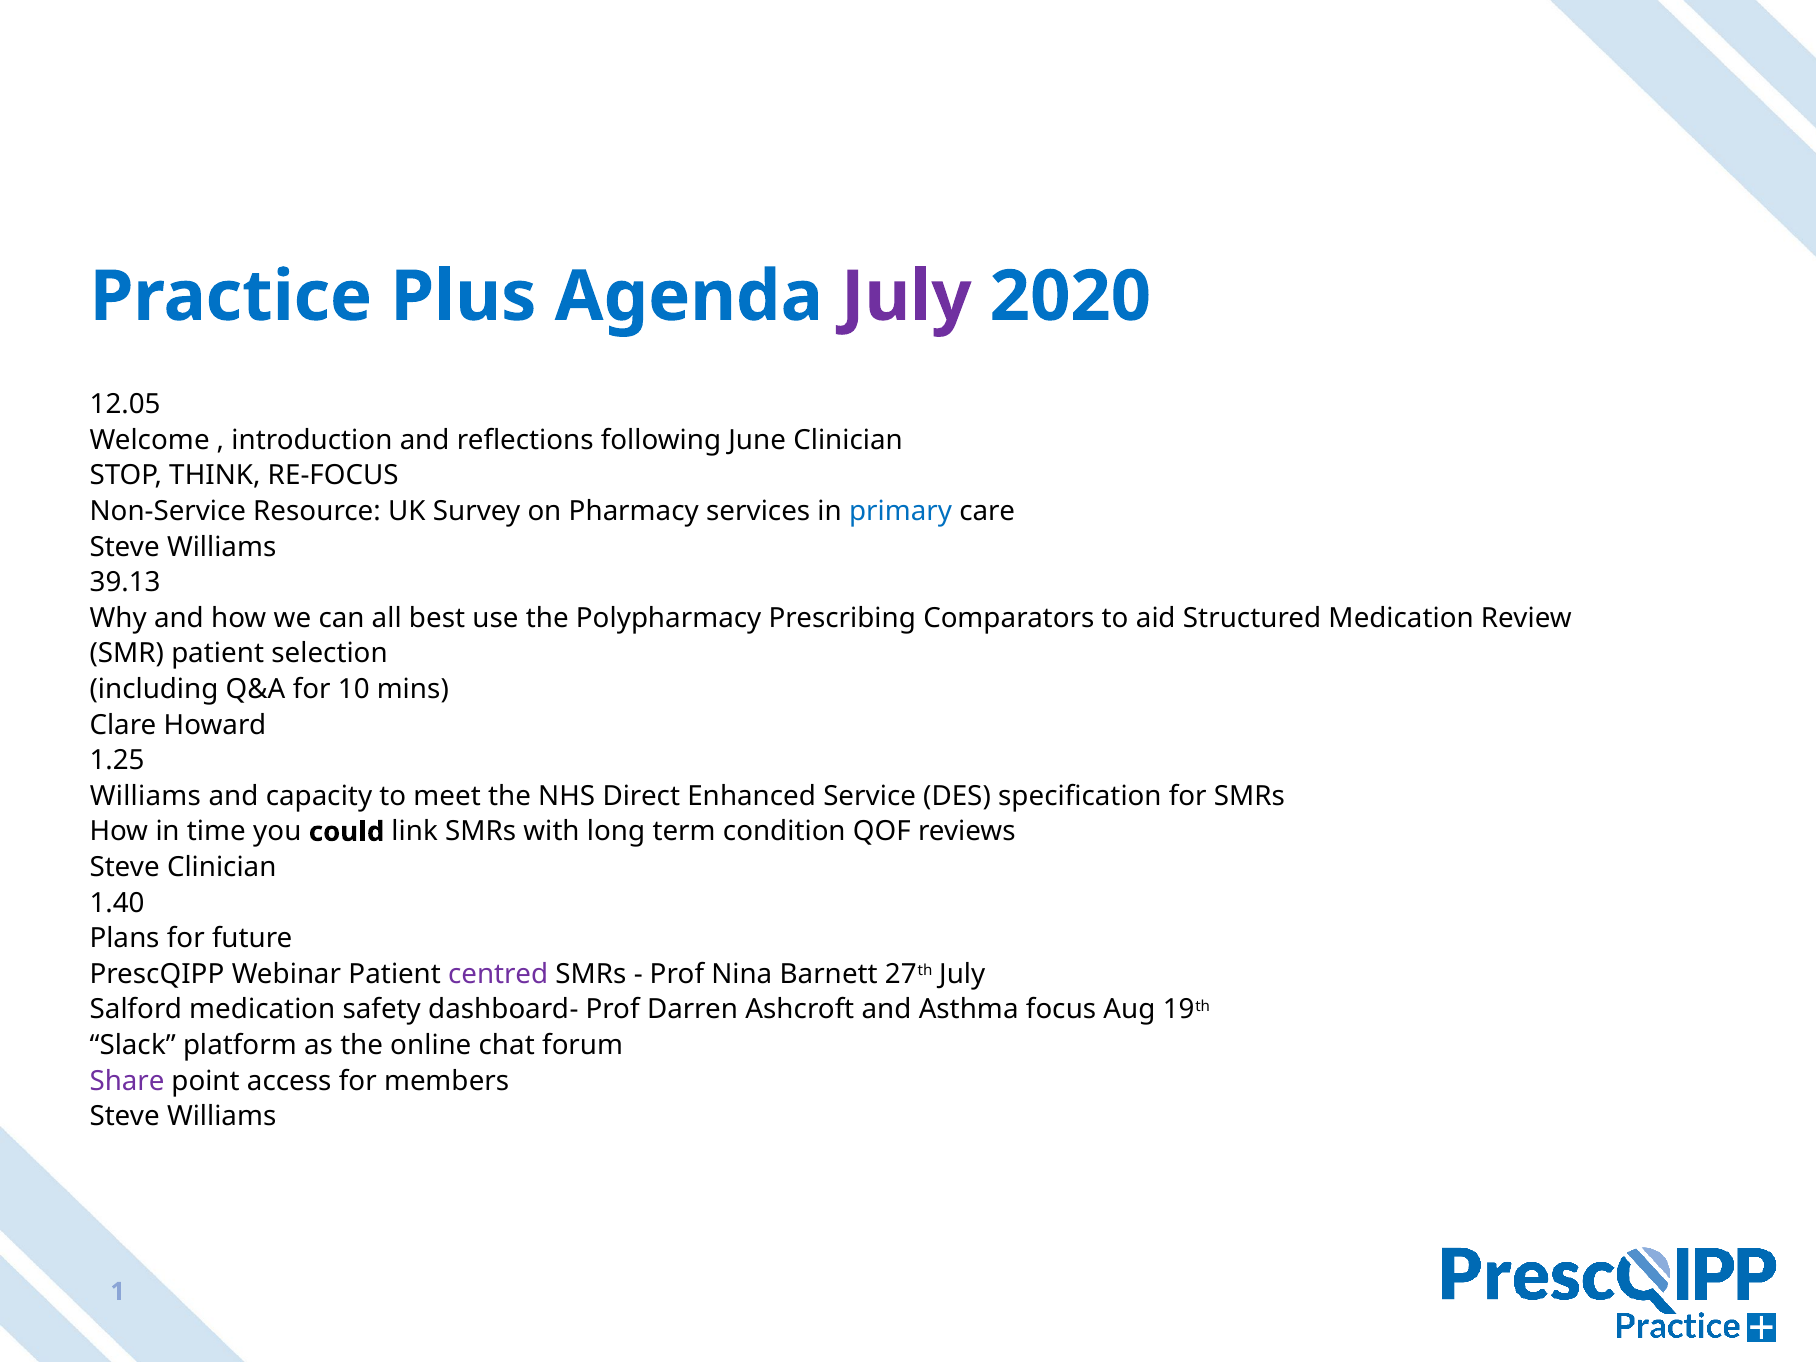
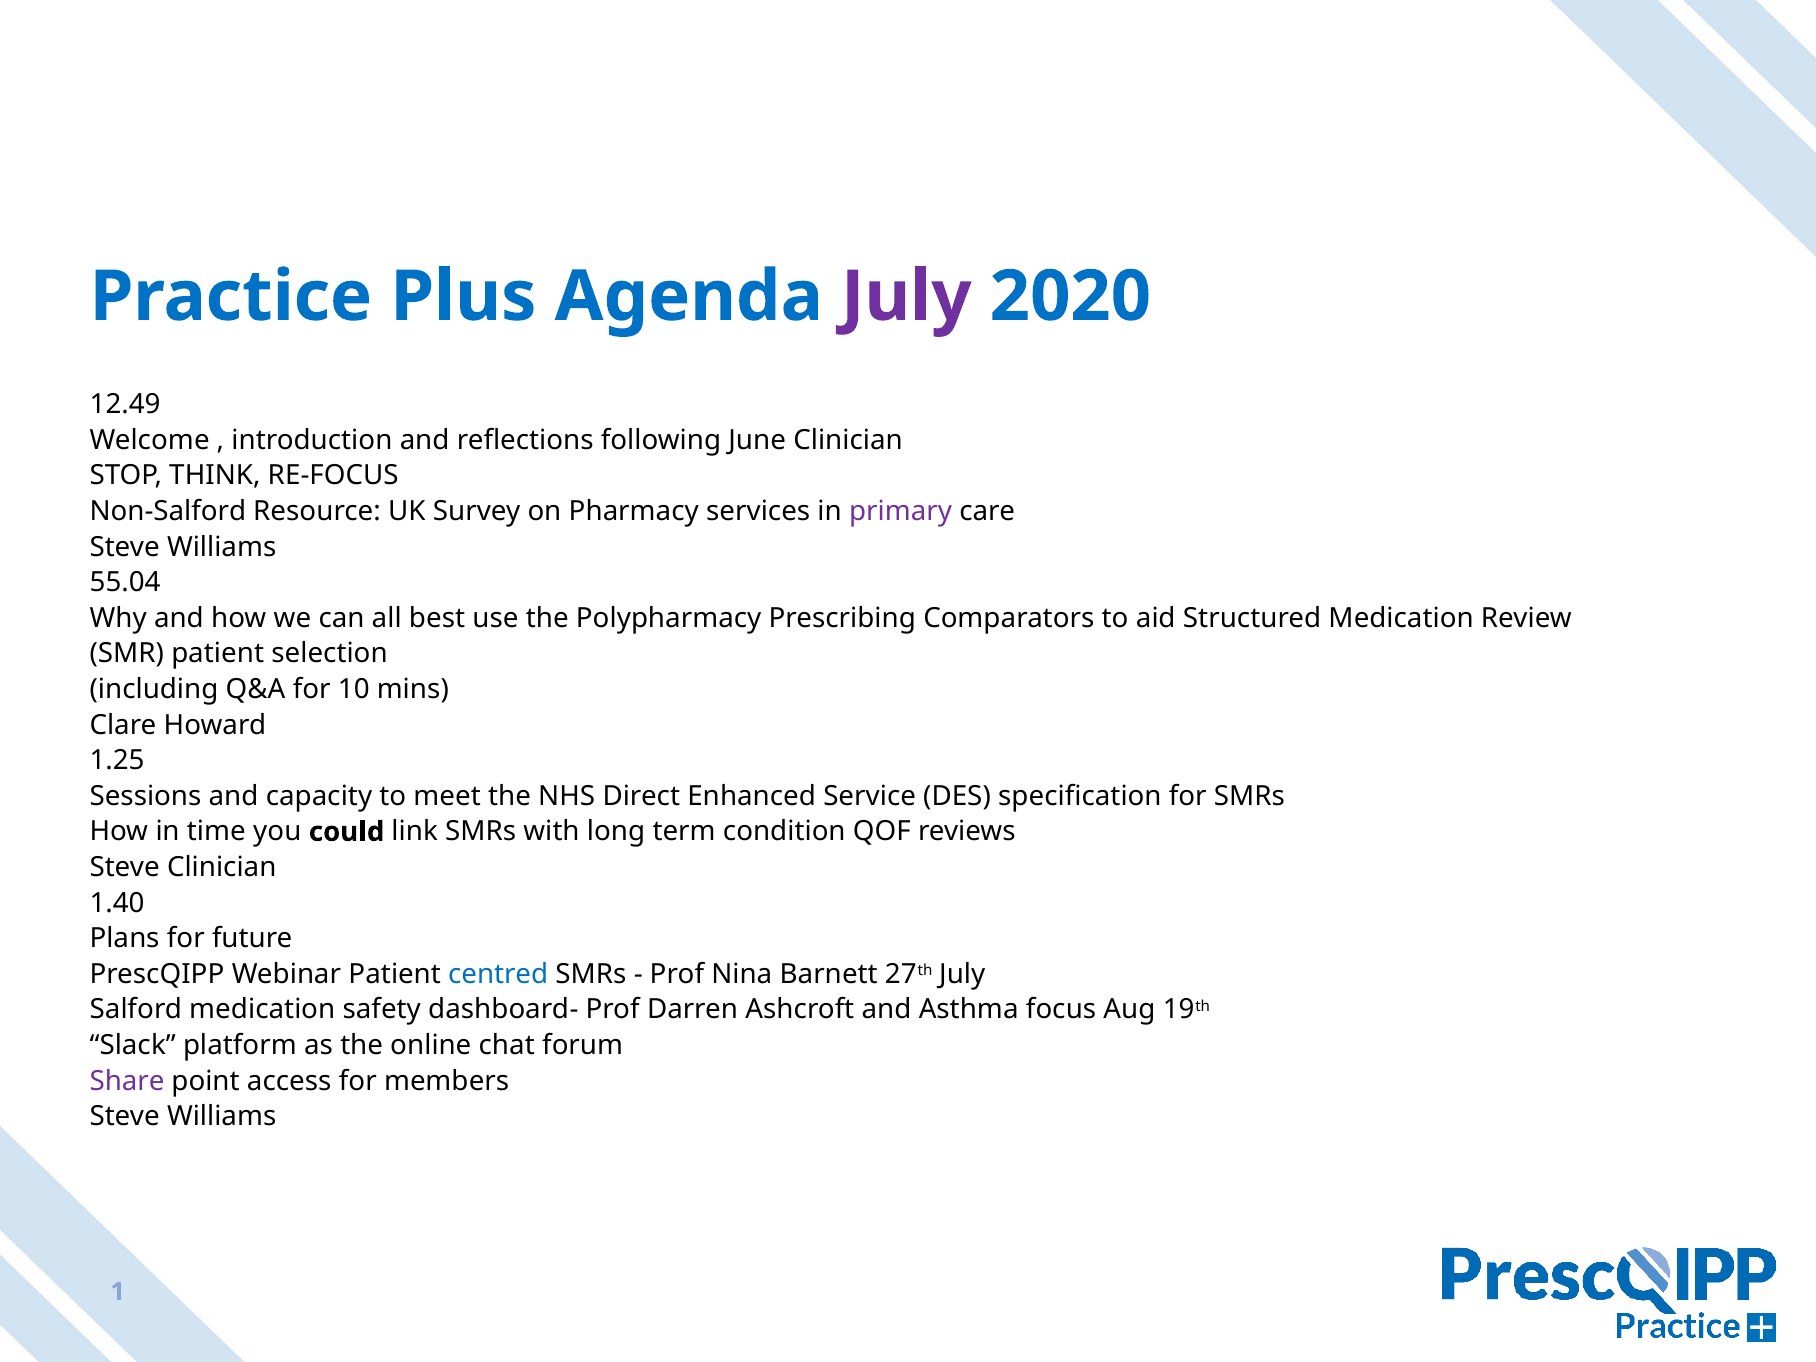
12.05: 12.05 -> 12.49
Non-Service: Non-Service -> Non-Salford
primary colour: blue -> purple
39.13: 39.13 -> 55.04
Williams at (145, 796): Williams -> Sessions
centred colour: purple -> blue
